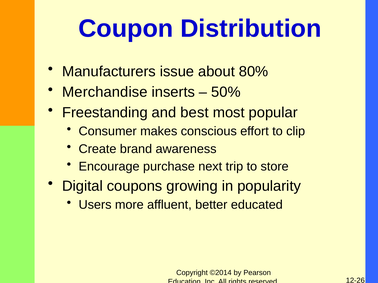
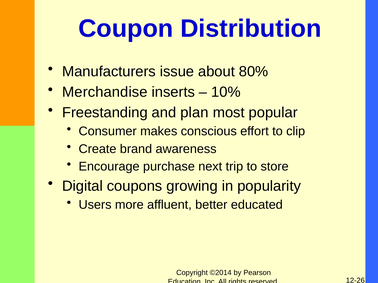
50%: 50% -> 10%
best: best -> plan
